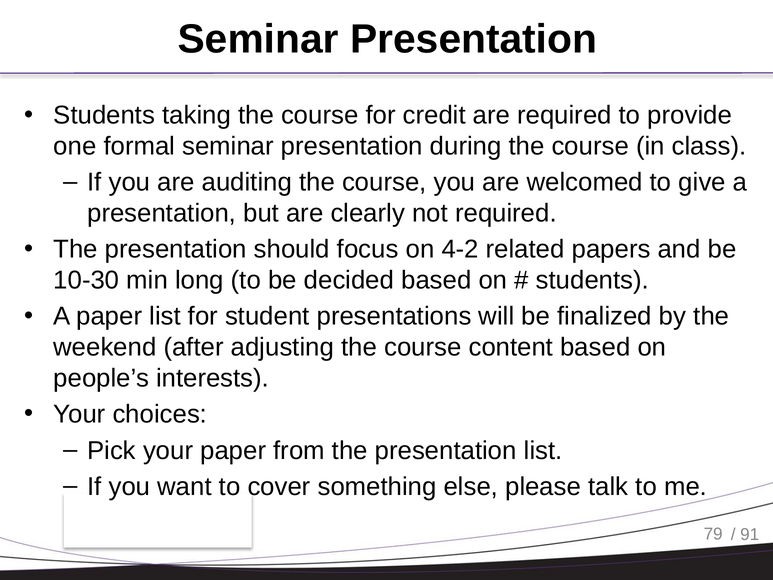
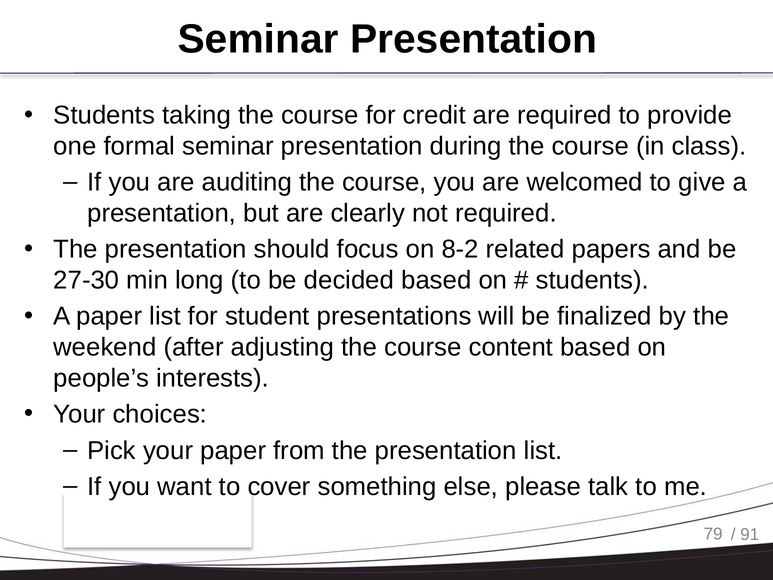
4-2: 4-2 -> 8-2
10-30: 10-30 -> 27-30
